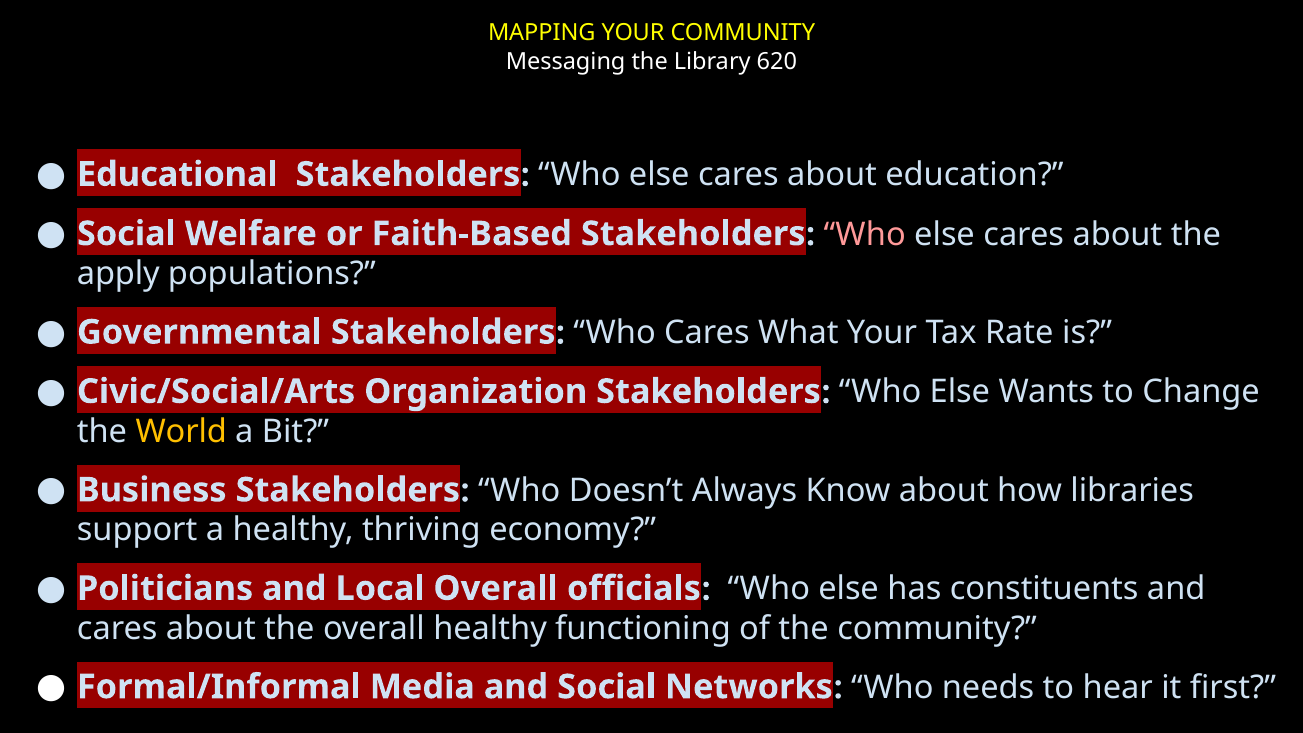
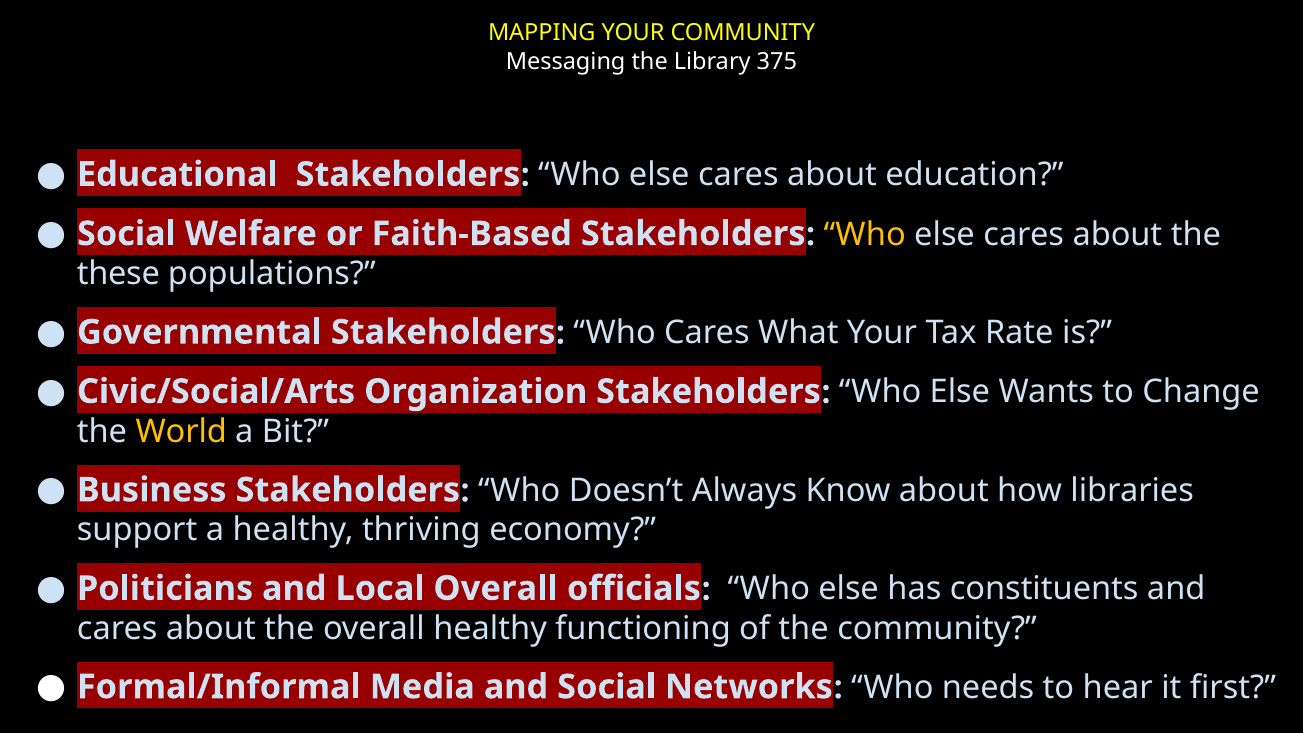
620: 620 -> 375
Who at (865, 234) colour: pink -> yellow
apply: apply -> these
